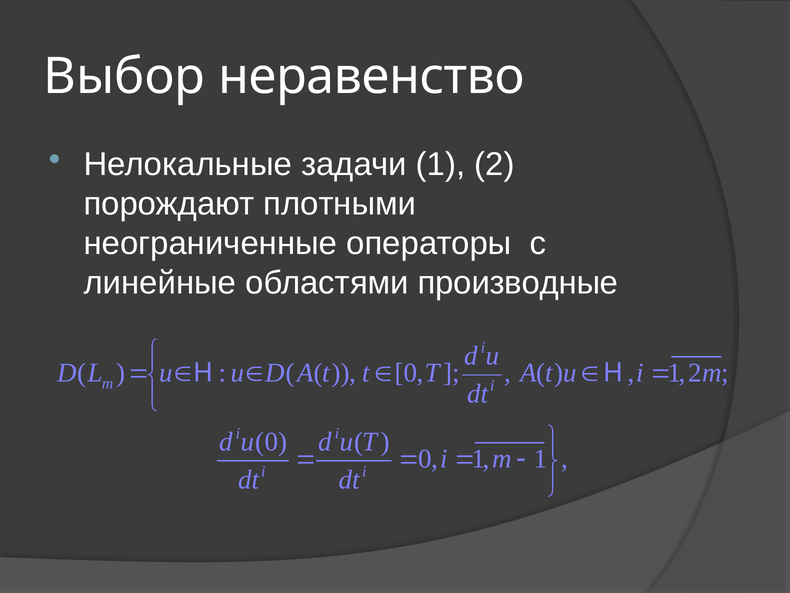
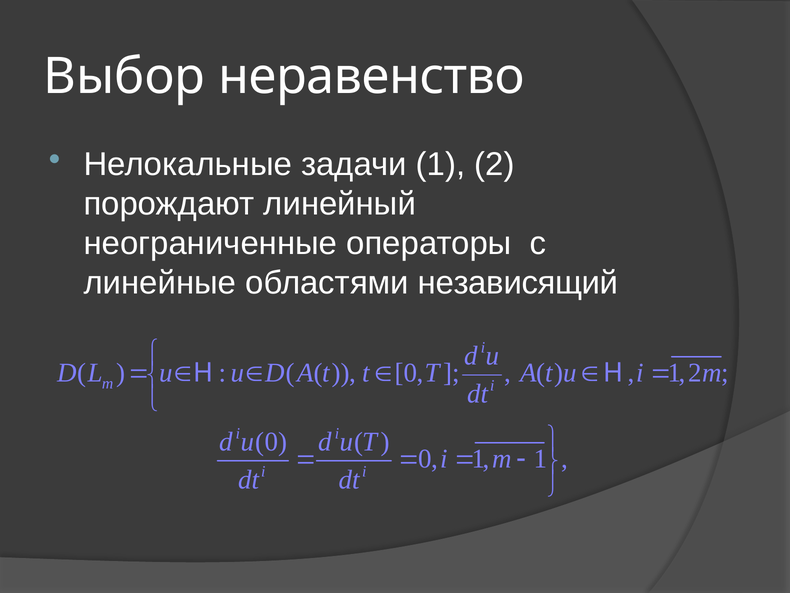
плотными: плотными -> линейный
производные: производные -> независящий
